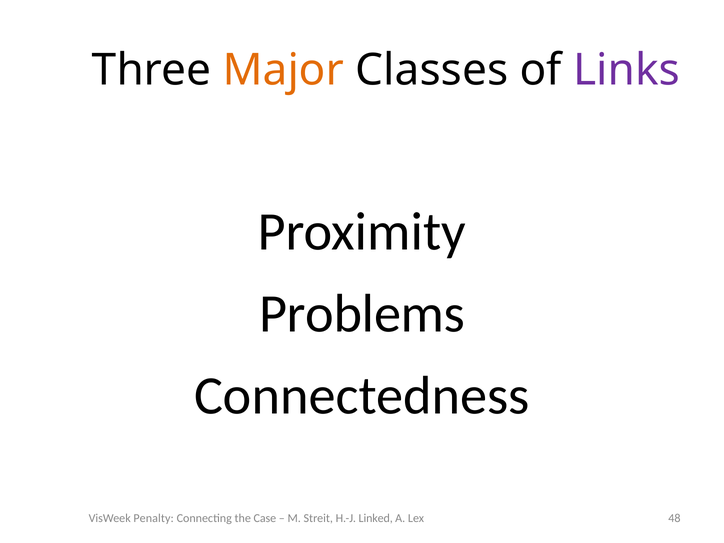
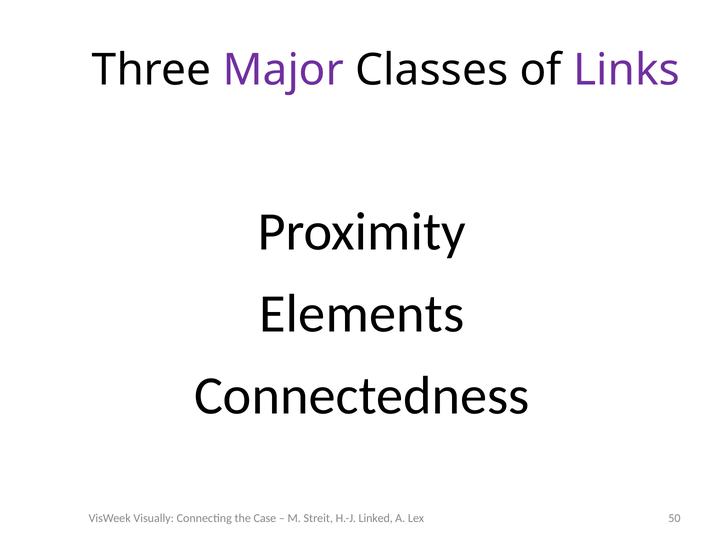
Major colour: orange -> purple
Problems: Problems -> Elements
Penalty: Penalty -> Visually
48: 48 -> 50
